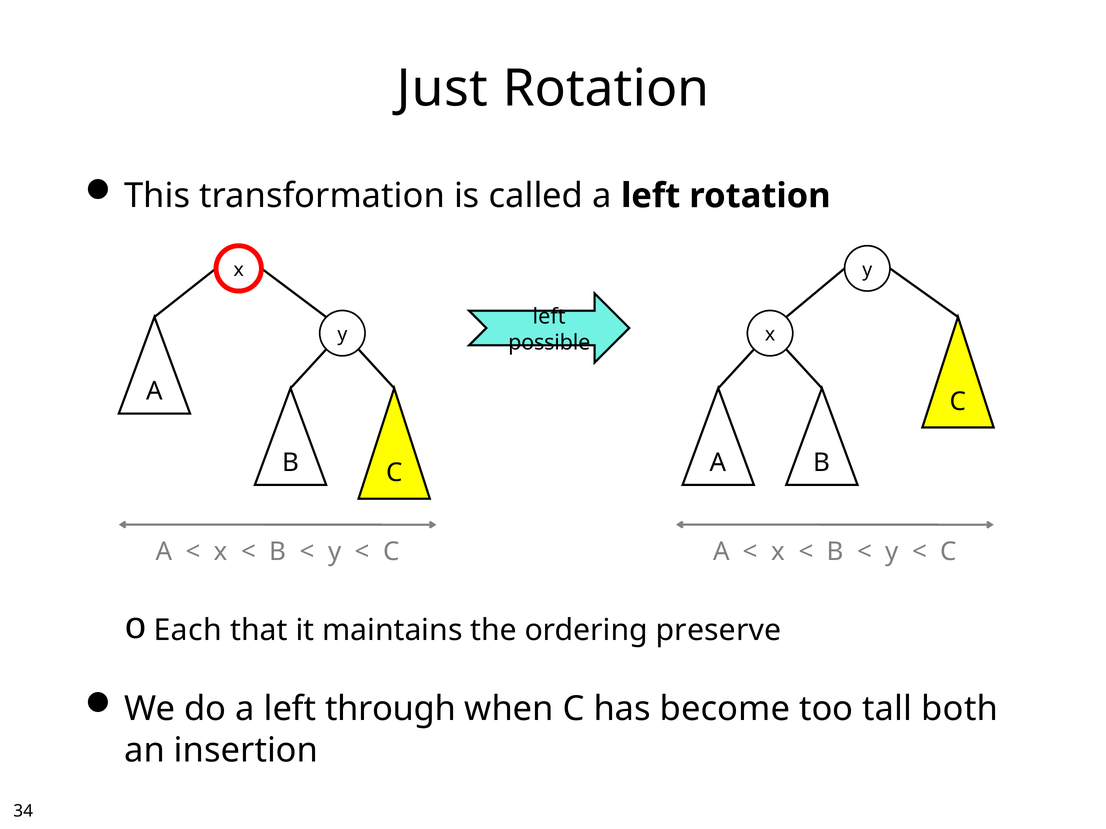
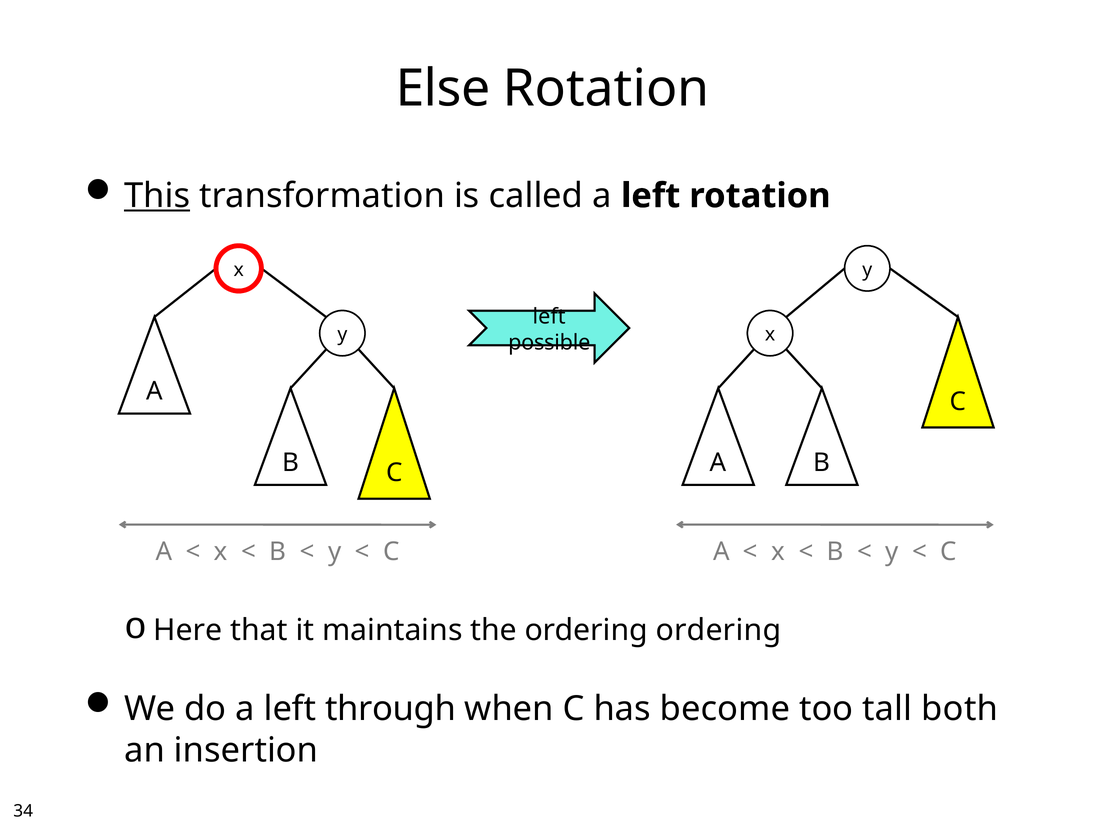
Just: Just -> Else
This underline: none -> present
Each: Each -> Here
ordering preserve: preserve -> ordering
